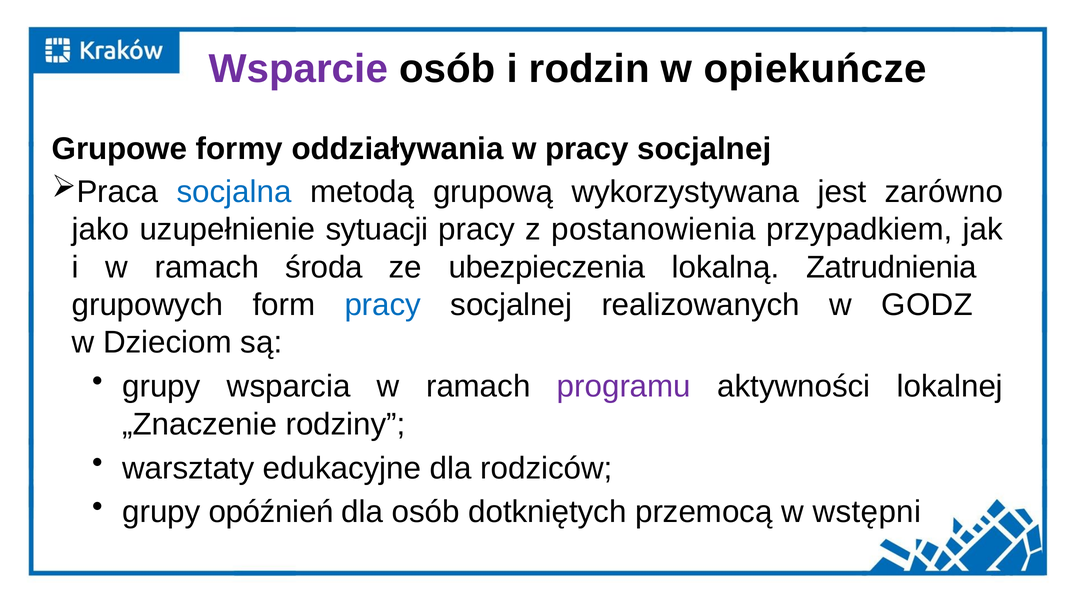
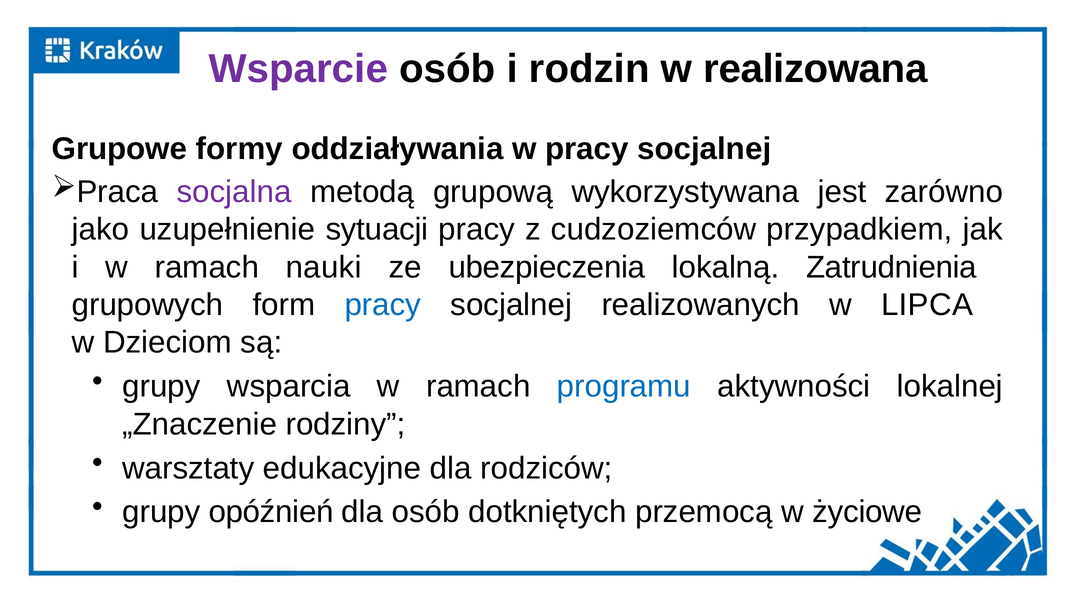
opiekuńcze: opiekuńcze -> realizowana
socjalna colour: blue -> purple
postanowienia: postanowienia -> cudzoziemców
środa: środa -> nauki
GODZ: GODZ -> LIPCA
programu colour: purple -> blue
wstępni: wstępni -> życiowe
